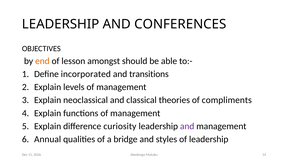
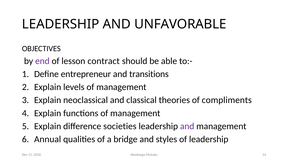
CONFERENCES: CONFERENCES -> UNFAVORABLE
end colour: orange -> purple
amongst: amongst -> contract
incorporated: incorporated -> entrepreneur
curiosity: curiosity -> societies
